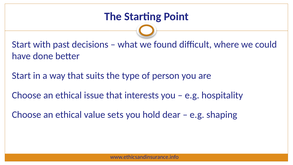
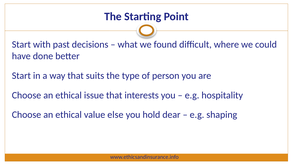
sets: sets -> else
